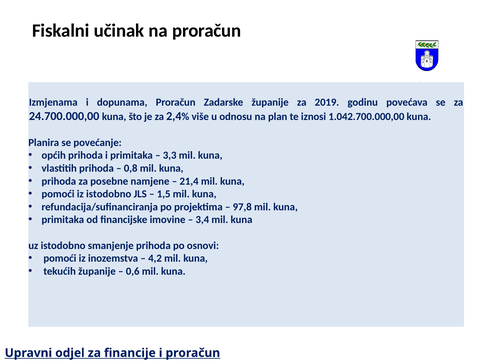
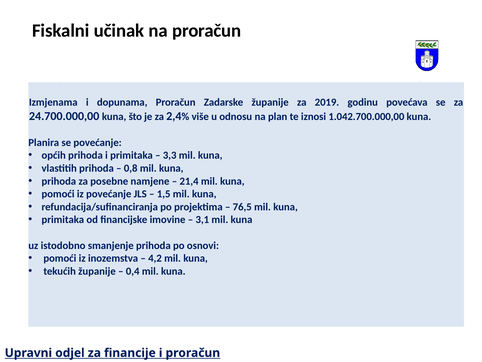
iz istodobno: istodobno -> povećanje
97,8: 97,8 -> 76,5
3,4: 3,4 -> 3,1
0,6: 0,6 -> 0,4
